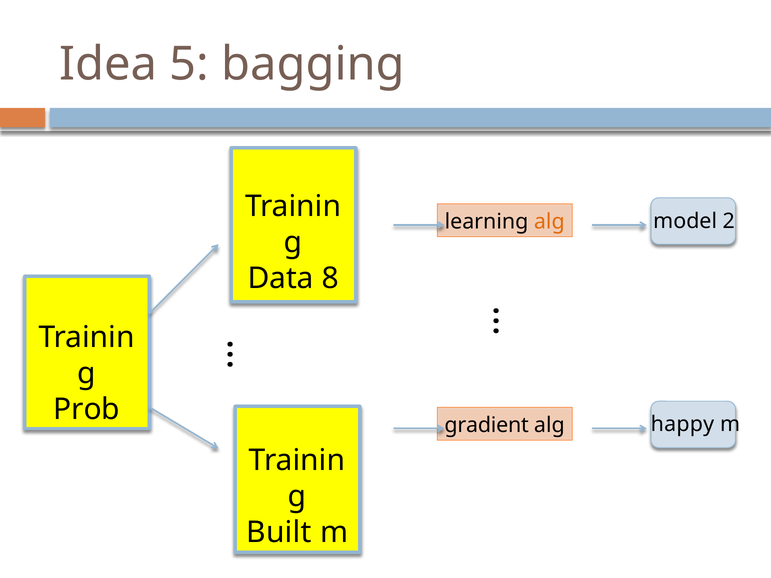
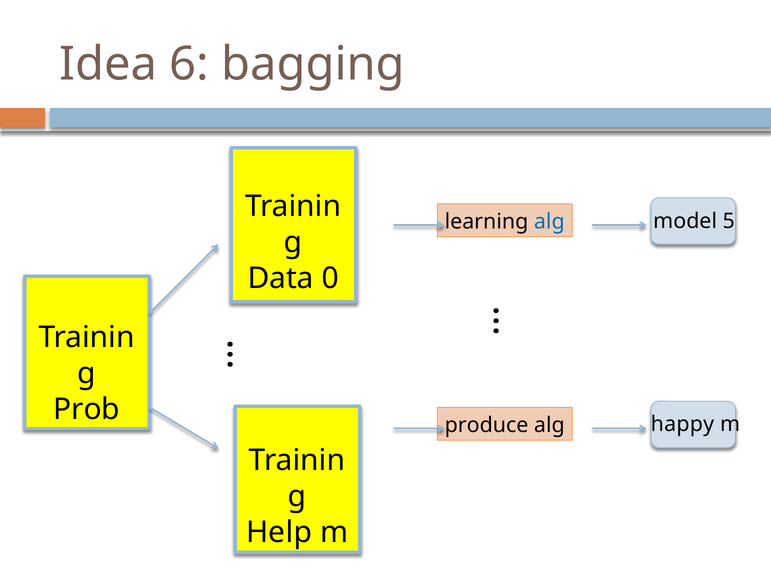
5: 5 -> 6
2: 2 -> 5
alg at (549, 222) colour: orange -> blue
8: 8 -> 0
gradient: gradient -> produce
Built: Built -> Help
